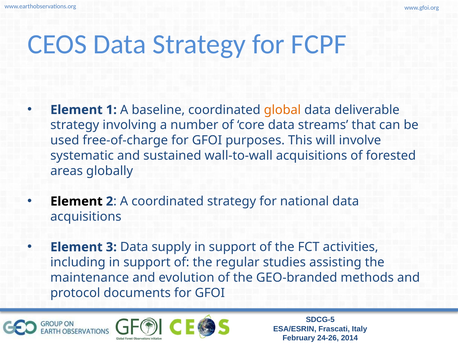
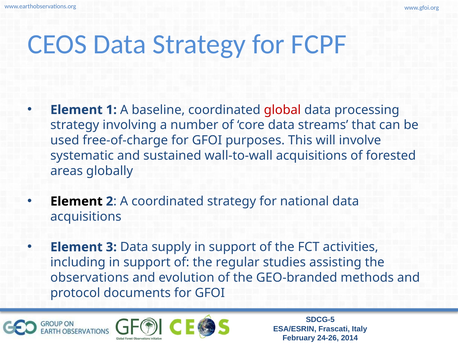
global colour: orange -> red
deliverable: deliverable -> processing
maintenance: maintenance -> observations
